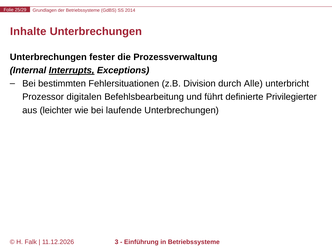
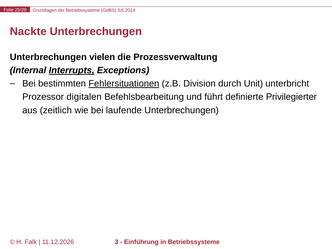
Inhalte: Inhalte -> Nackte
fester: fester -> vielen
Fehlersituationen underline: none -> present
Alle: Alle -> Unit
leichter: leichter -> zeitlich
